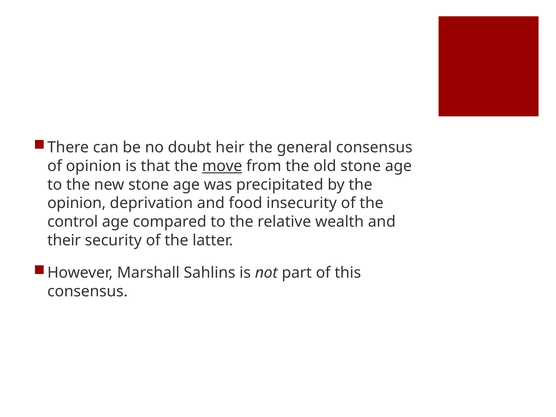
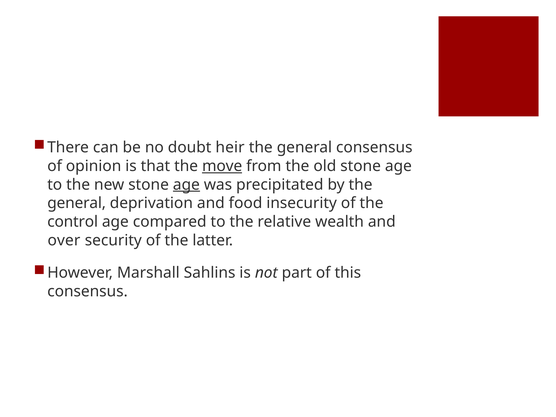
age at (186, 185) underline: none -> present
opinion at (77, 203): opinion -> general
their: their -> over
